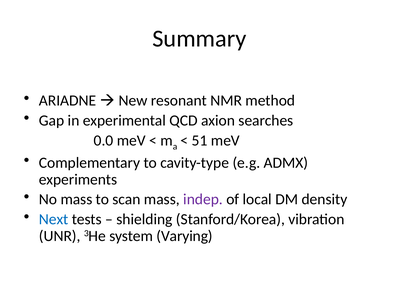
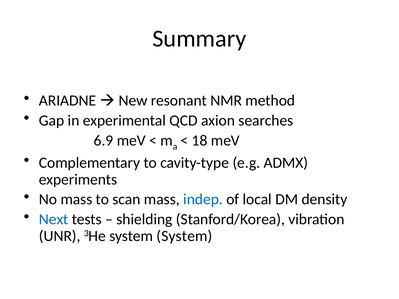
0.0: 0.0 -> 6.9
51: 51 -> 18
indep colour: purple -> blue
system Varying: Varying -> System
